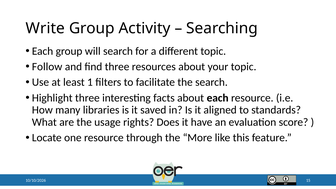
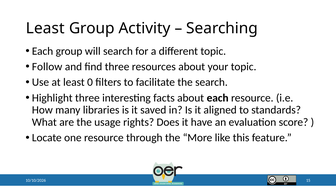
Write at (45, 28): Write -> Least
1: 1 -> 0
